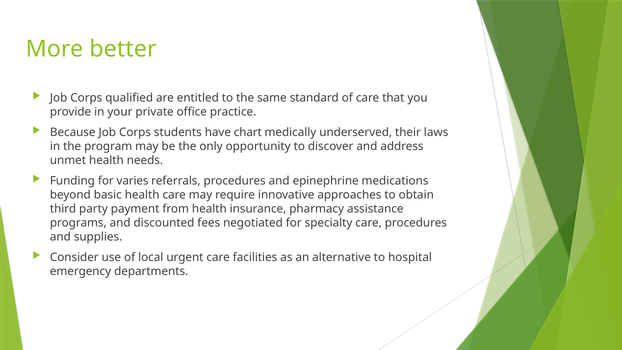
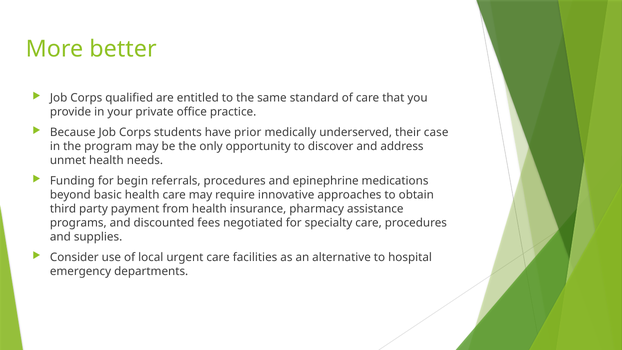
chart: chart -> prior
laws: laws -> case
varies: varies -> begin
